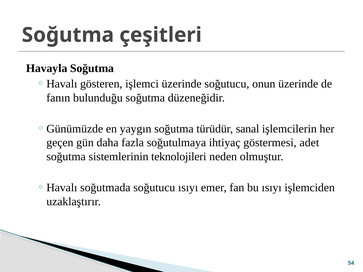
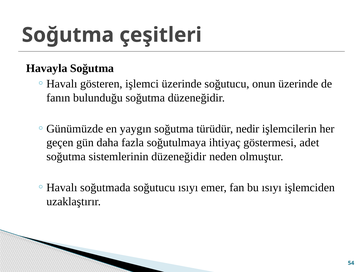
sanal: sanal -> nedir
sistemlerinin teknolojileri: teknolojileri -> düzeneğidir
